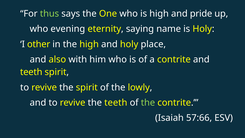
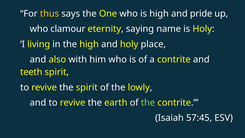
thus colour: light green -> yellow
evening: evening -> clamour
other: other -> living
the teeth: teeth -> earth
57:66: 57:66 -> 57:45
